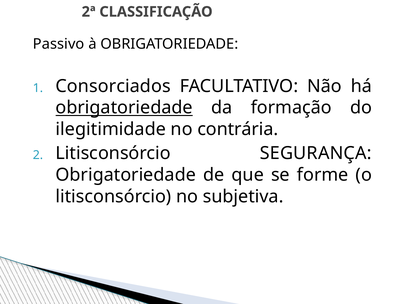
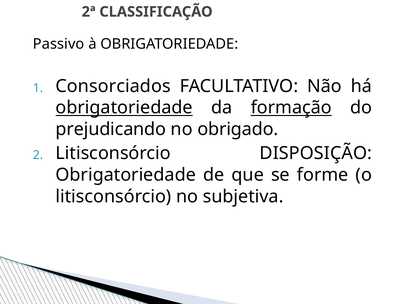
formação underline: none -> present
ilegitimidade: ilegitimidade -> prejudicando
contrária: contrária -> obrigado
SEGURANÇA: SEGURANÇA -> DISPOSIÇÃO
